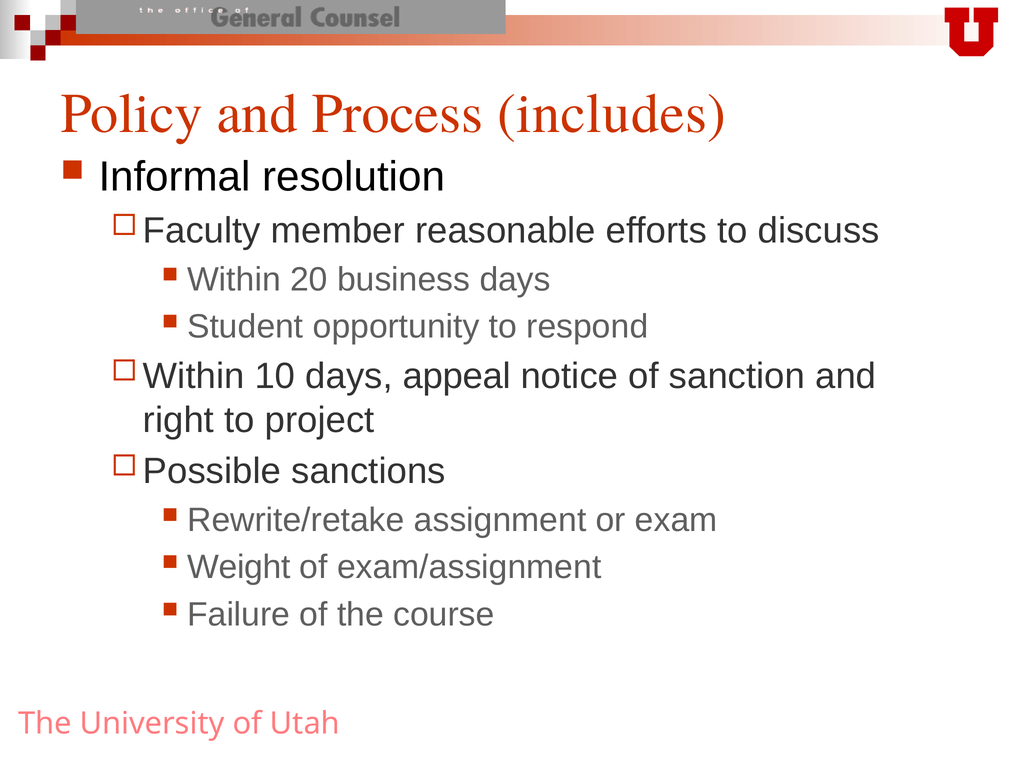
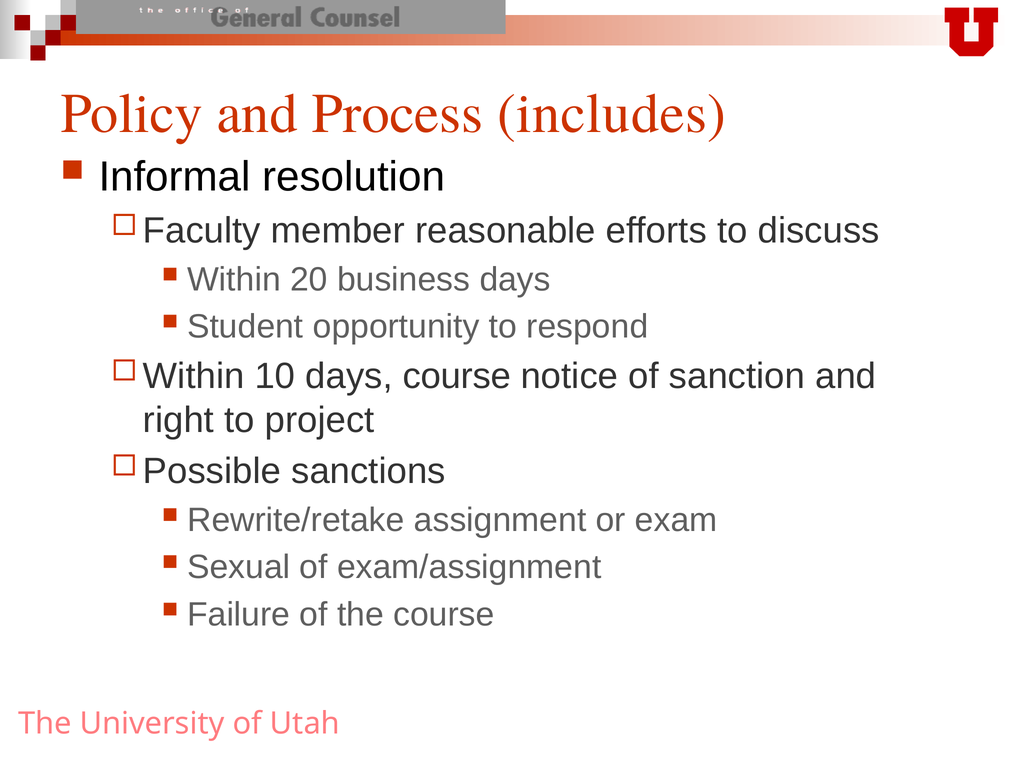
days appeal: appeal -> course
Weight: Weight -> Sexual
